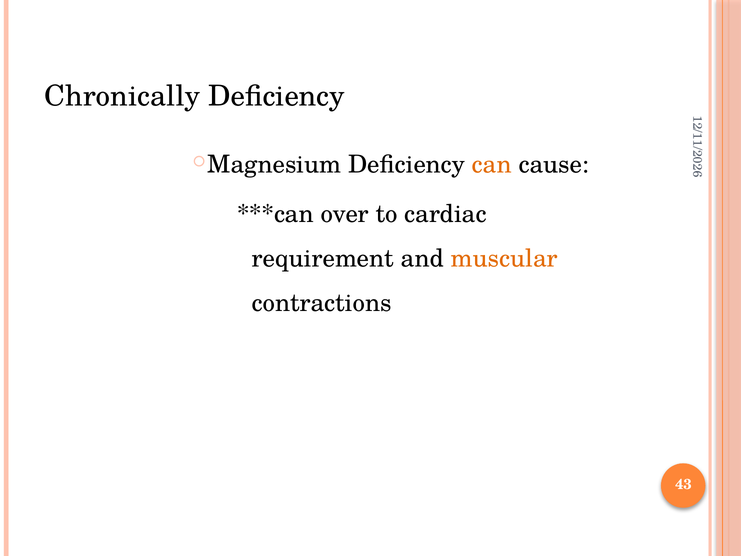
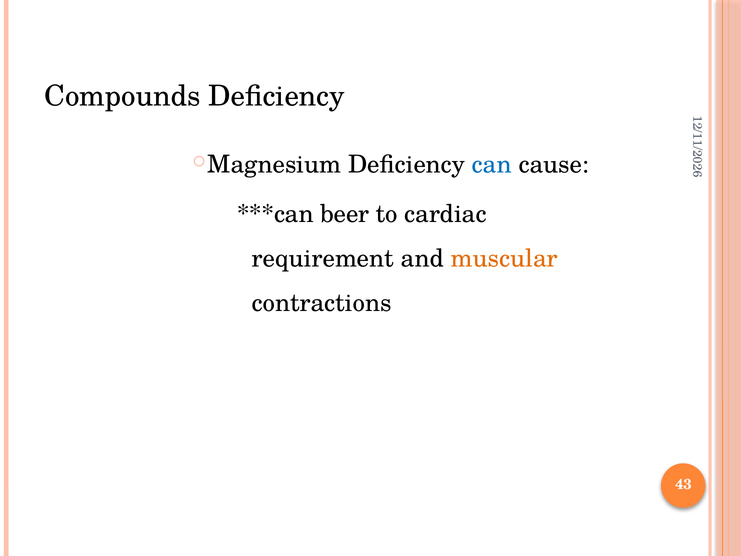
Chronically: Chronically -> Compounds
can colour: orange -> blue
over: over -> beer
